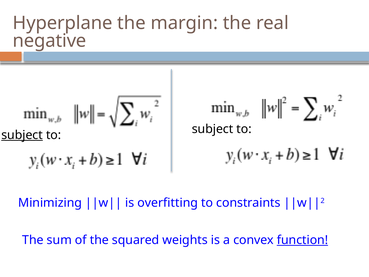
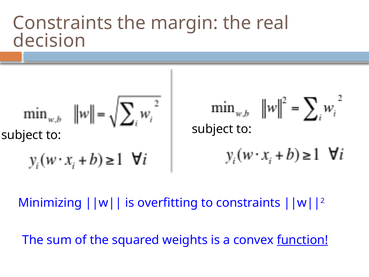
Hyperplane at (63, 23): Hyperplane -> Constraints
negative: negative -> decision
subject at (22, 135) underline: present -> none
